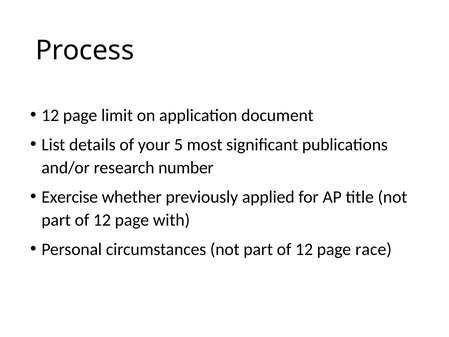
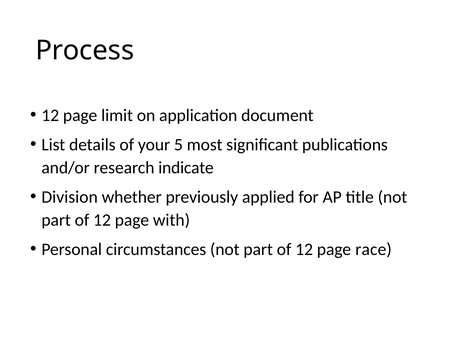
number: number -> indicate
Exercise: Exercise -> Division
